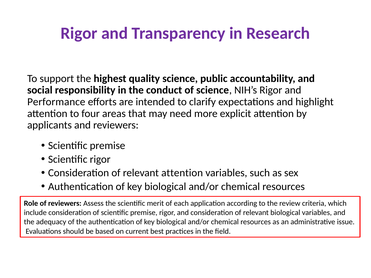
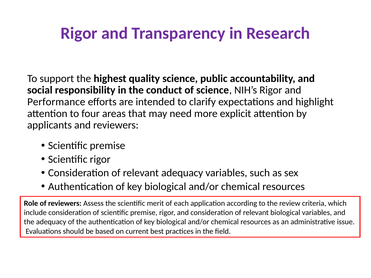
relevant attention: attention -> adequacy
